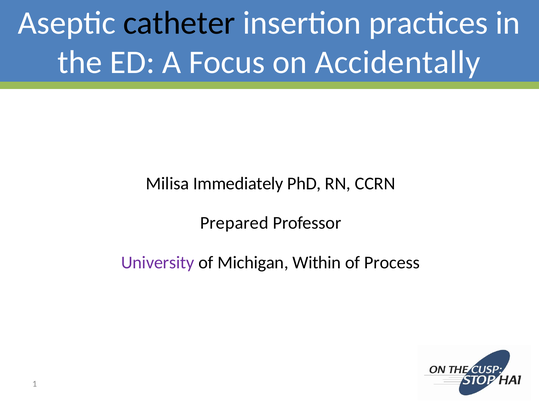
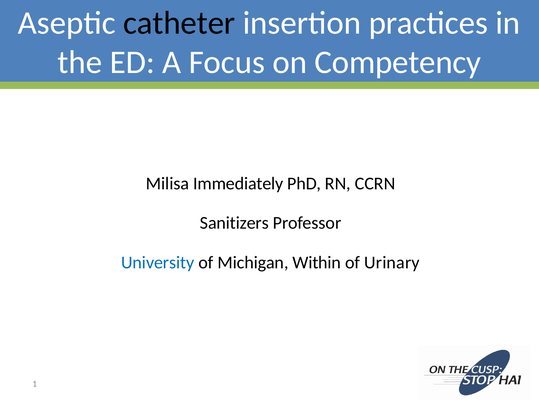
Accidentally: Accidentally -> Competency
Prepared: Prepared -> Sanitizers
University colour: purple -> blue
Process: Process -> Urinary
